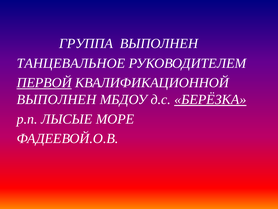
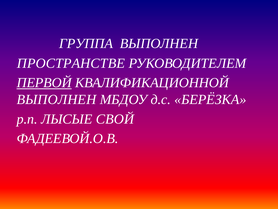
ТАНЦЕВАЛЬНОЕ: ТАНЦЕВАЛЬНОЕ -> ПРОСТРАНСТВЕ
БЕРЁЗКА underline: present -> none
МОРЕ: МОРЕ -> СВОЙ
